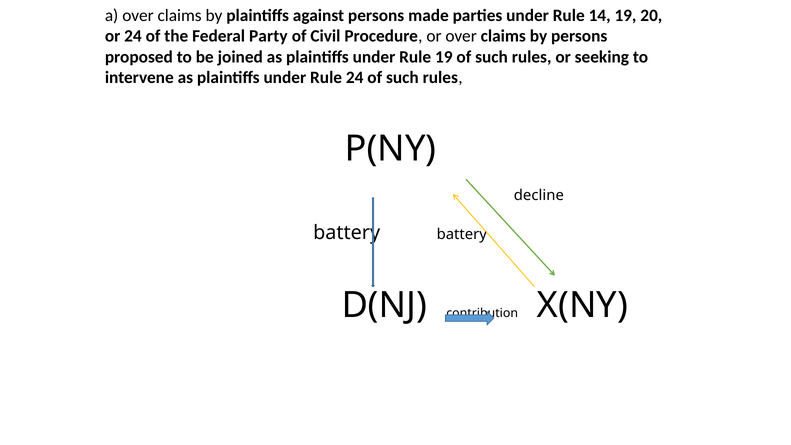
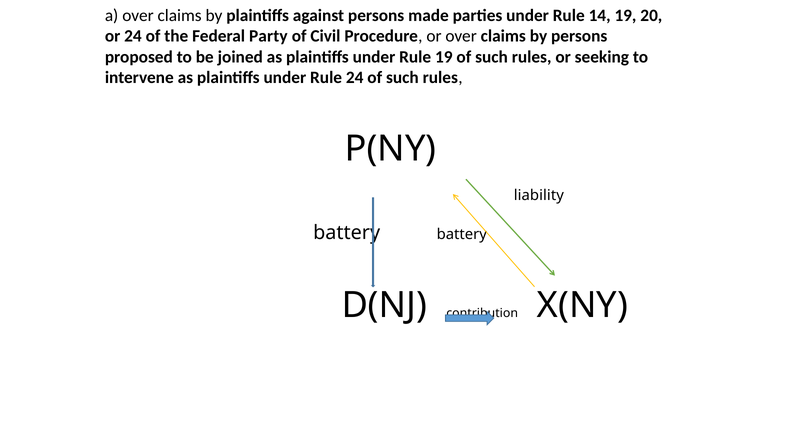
decline: decline -> liability
